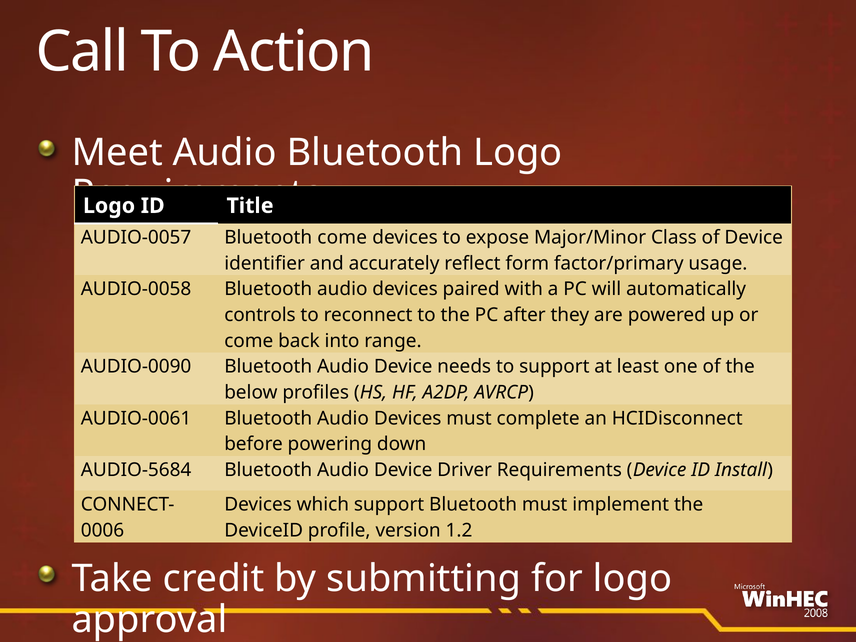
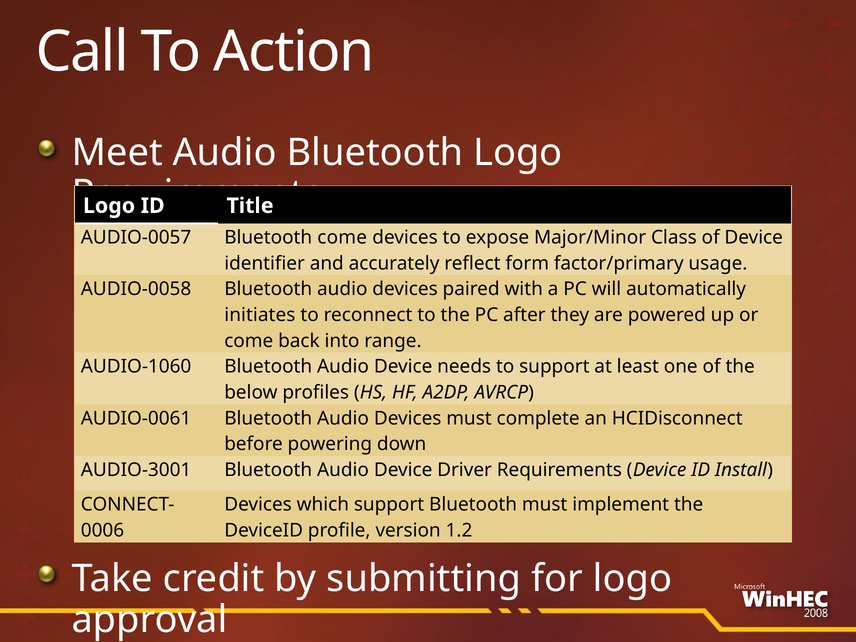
controls: controls -> initiates
AUDIO-0090: AUDIO-0090 -> AUDIO-1060
AUDIO-5684: AUDIO-5684 -> AUDIO-3001
